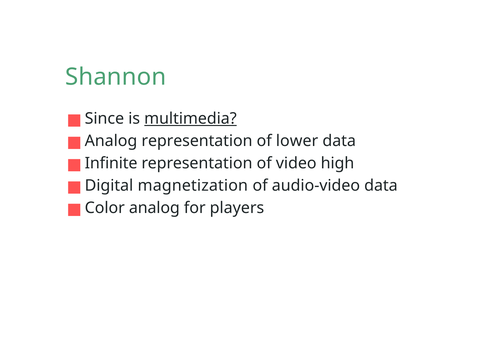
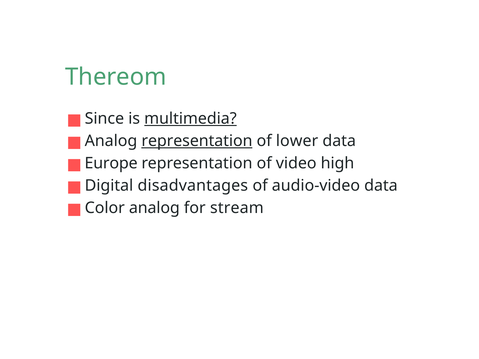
Shannon: Shannon -> Thereom
representation at (197, 141) underline: none -> present
Infinite: Infinite -> Europe
magnetization: magnetization -> disadvantages
players: players -> stream
